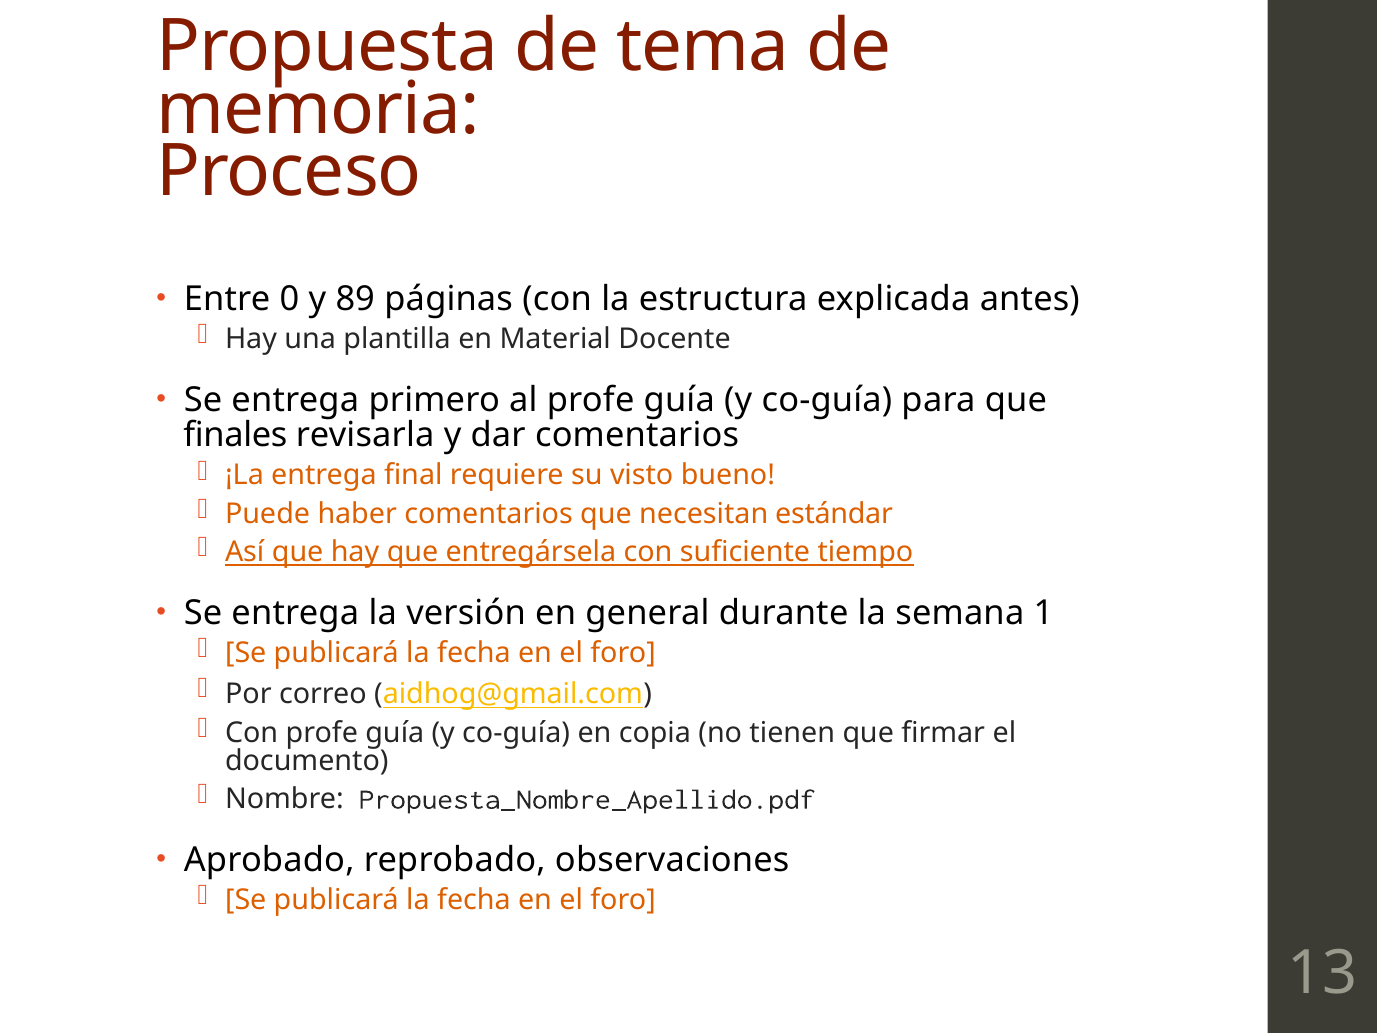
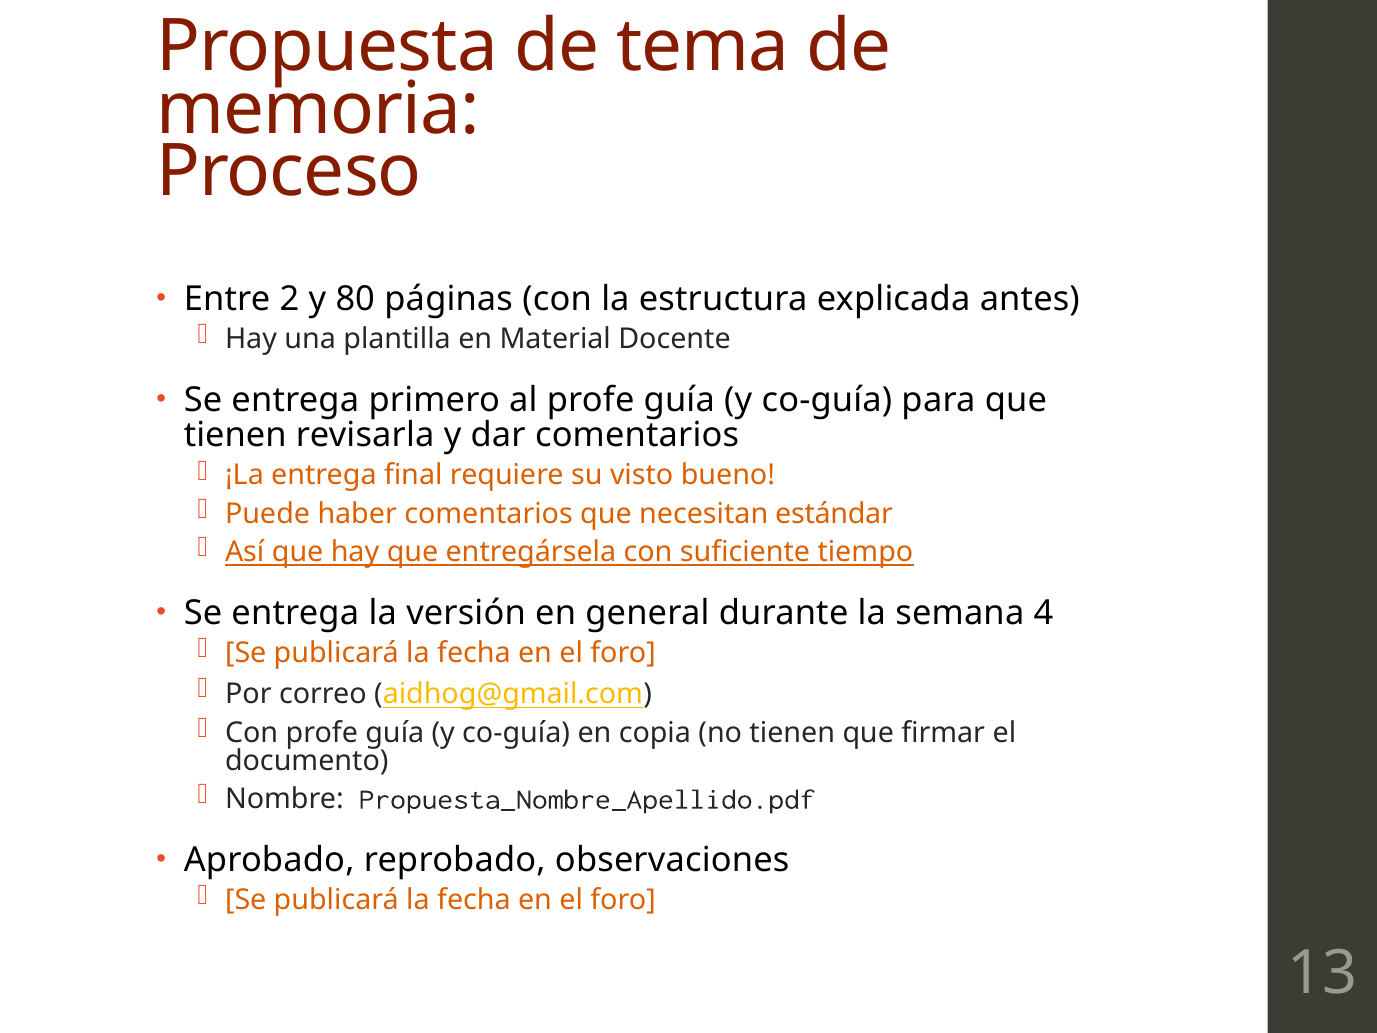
0: 0 -> 2
89: 89 -> 80
finales at (235, 436): finales -> tienen
1: 1 -> 4
